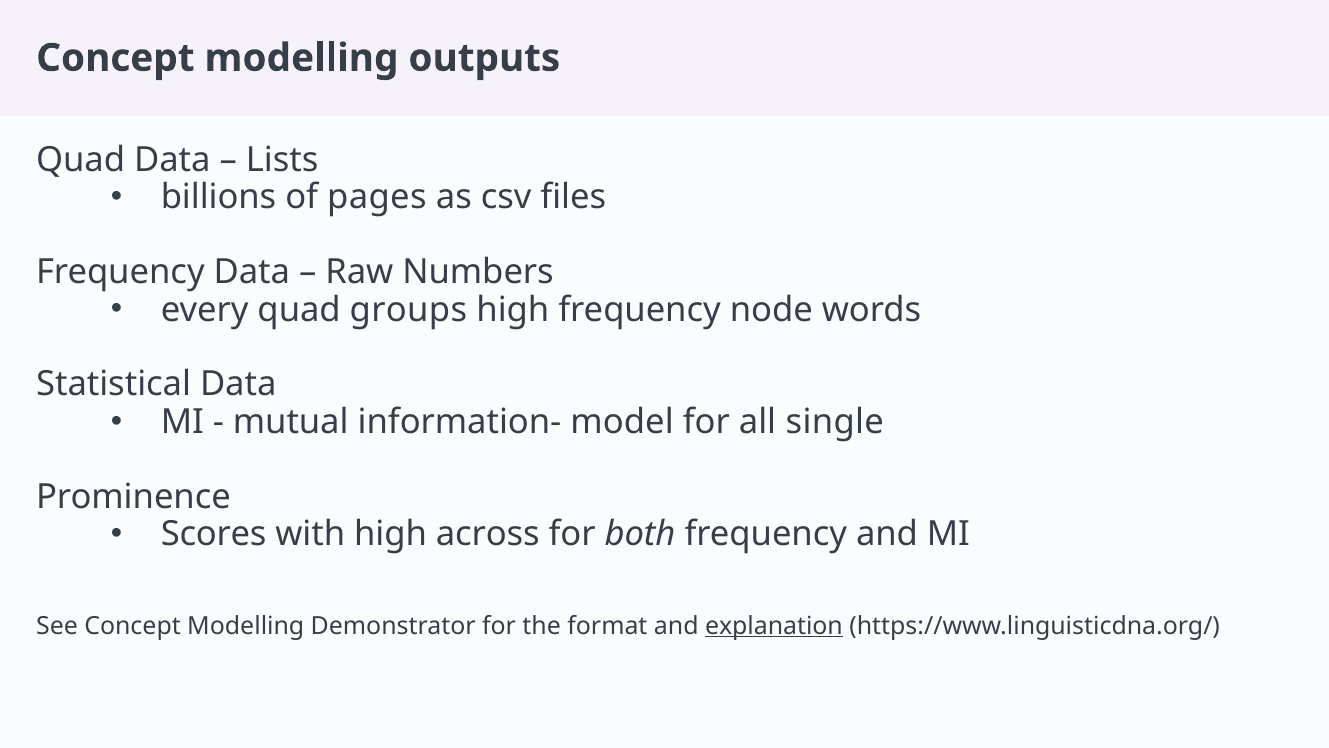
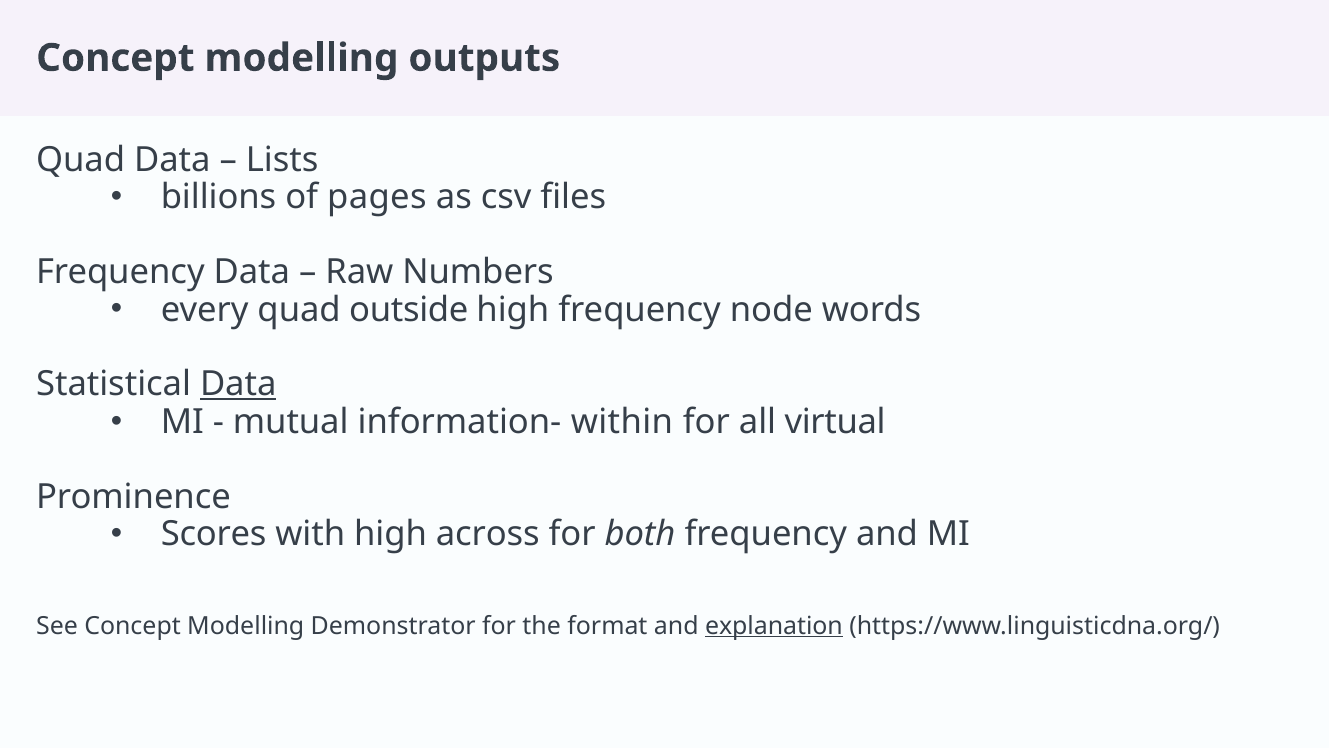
groups: groups -> outside
Data at (238, 384) underline: none -> present
model: model -> within
single: single -> virtual
